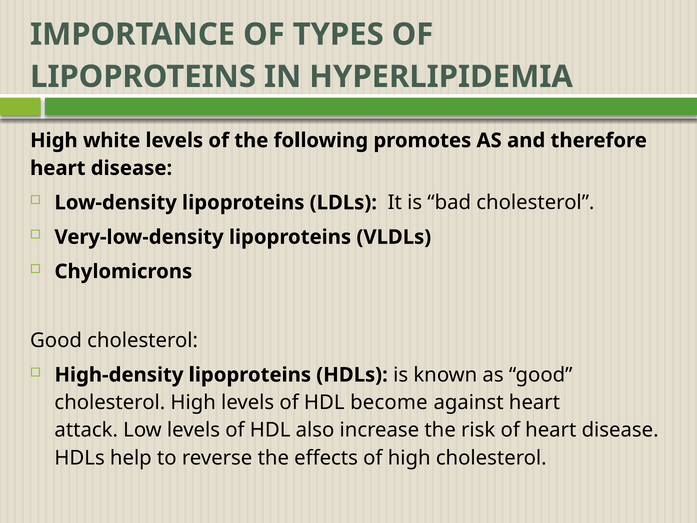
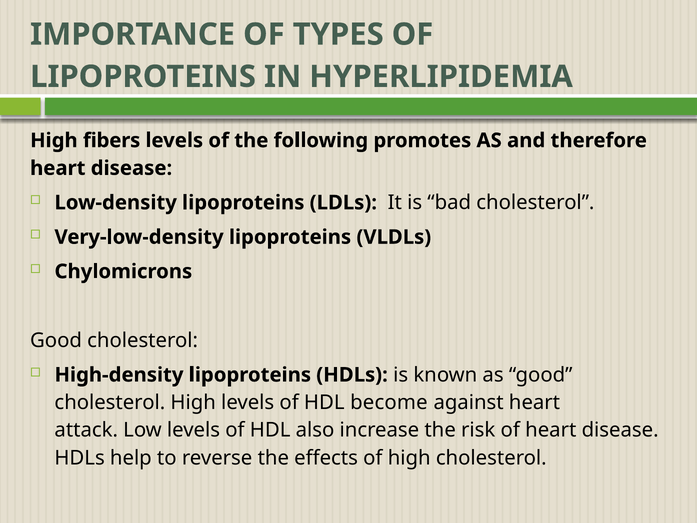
white: white -> fibers
